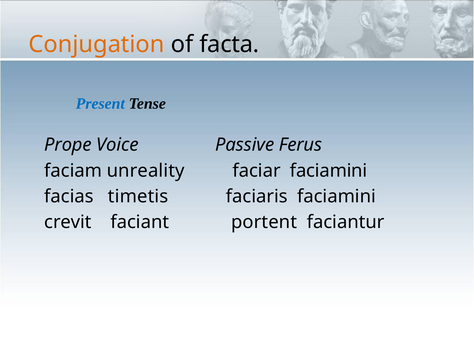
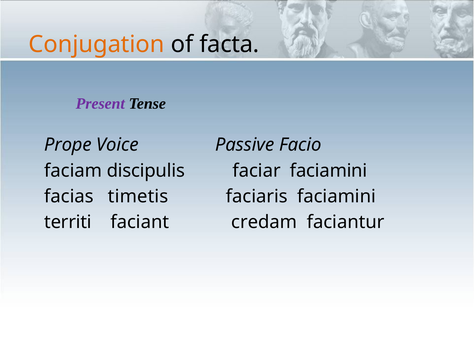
Present colour: blue -> purple
Ferus: Ferus -> Facio
unreality: unreality -> discipulis
crevit: crevit -> territi
portent: portent -> credam
